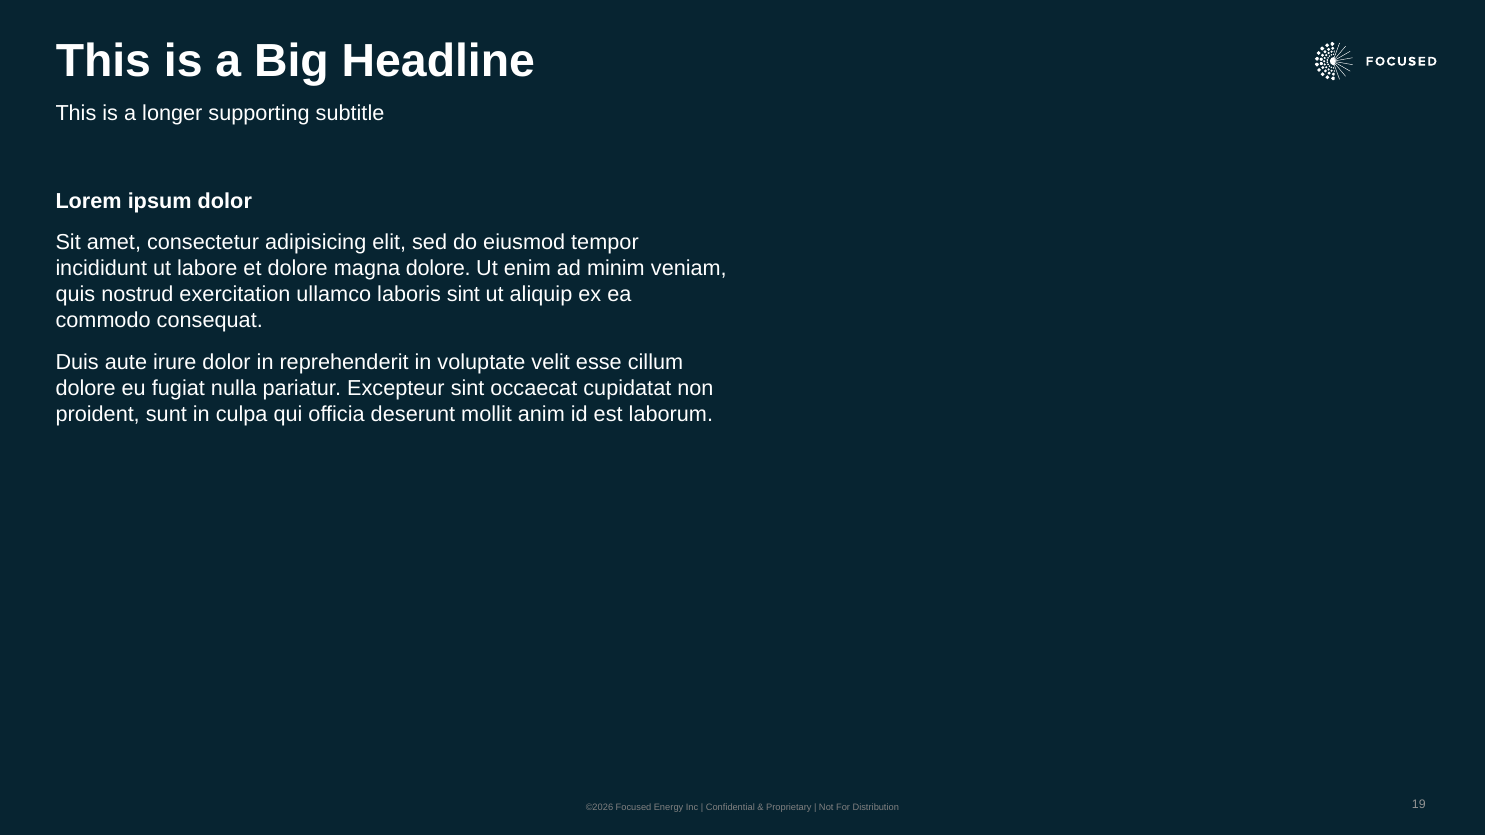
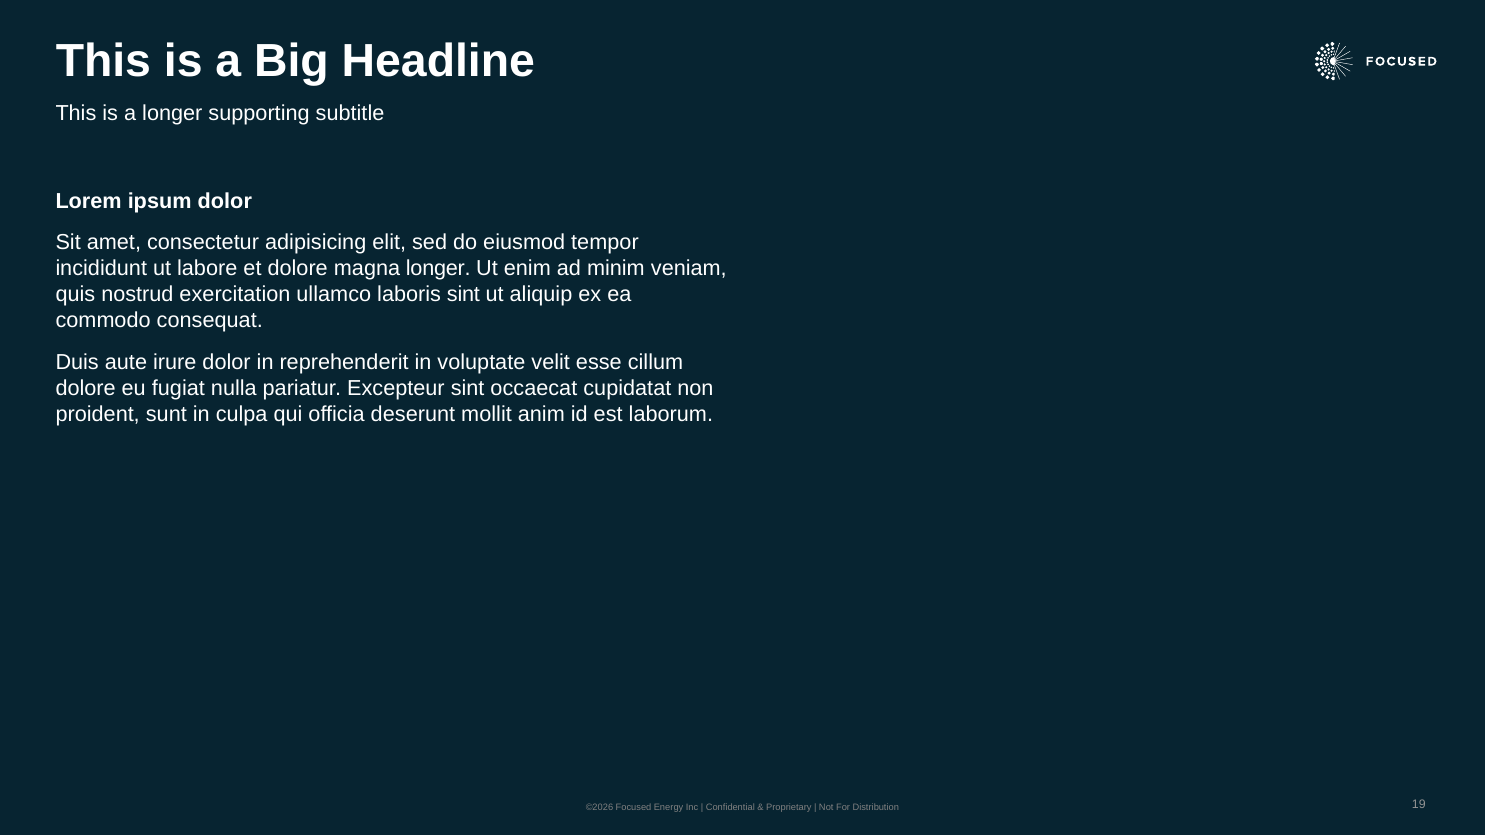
magna dolore: dolore -> longer
